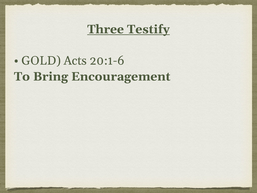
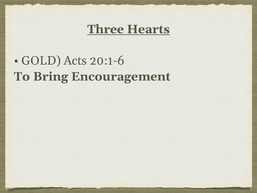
Testify: Testify -> Hearts
